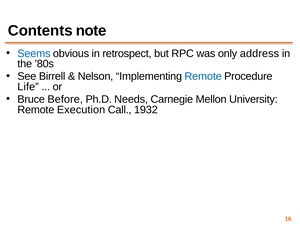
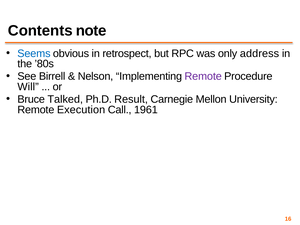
Remote at (203, 76) colour: blue -> purple
Life: Life -> Will
Before: Before -> Talked
Needs: Needs -> Result
1932: 1932 -> 1961
